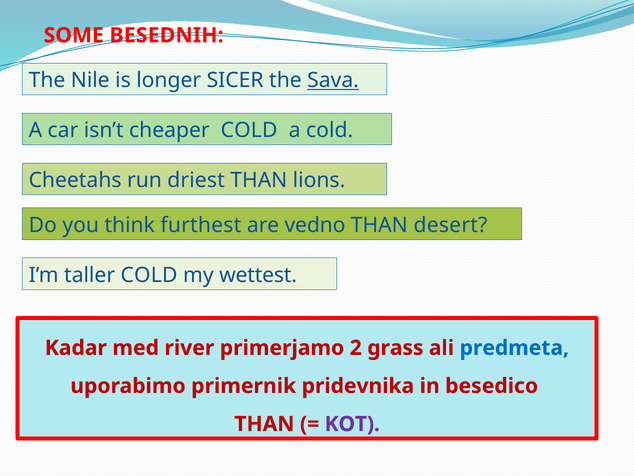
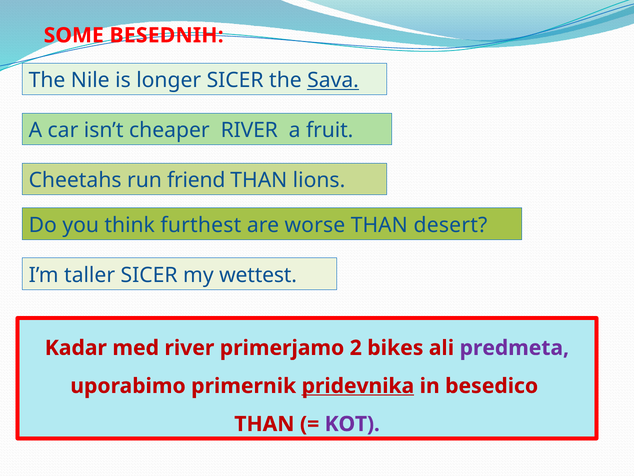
cheaper COLD: COLD -> RIVER
a cold: cold -> fruit
driest: driest -> friend
vedno: vedno -> worse
taller COLD: COLD -> SICER
grass: grass -> bikes
predmeta colour: blue -> purple
pridevnika underline: none -> present
